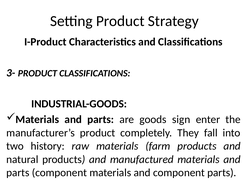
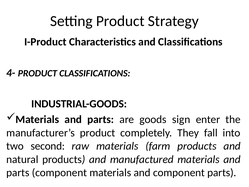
3-: 3- -> 4-
history: history -> second
